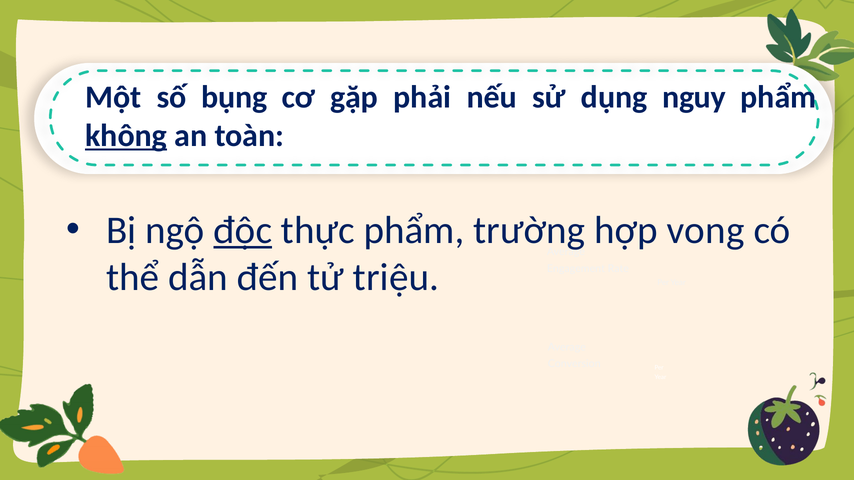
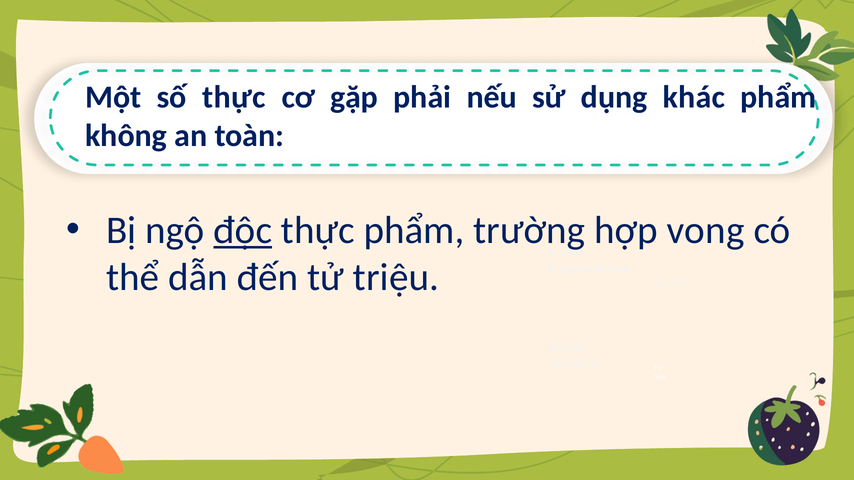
số bụng: bụng -> thực
nguy: nguy -> khác
không underline: present -> none
